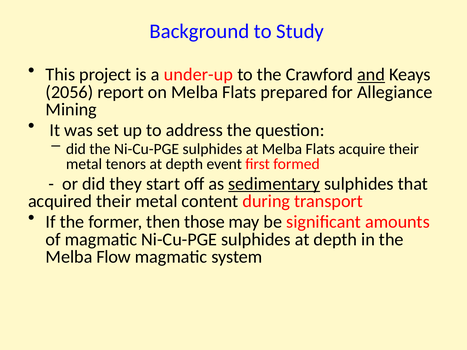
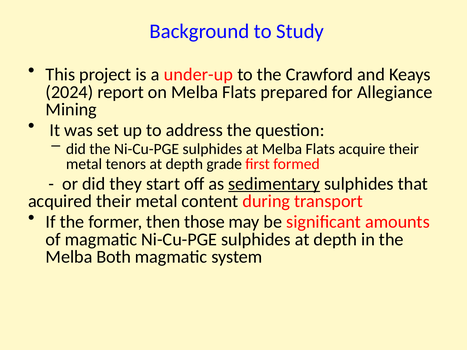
and underline: present -> none
2056: 2056 -> 2024
event: event -> grade
Flow: Flow -> Both
